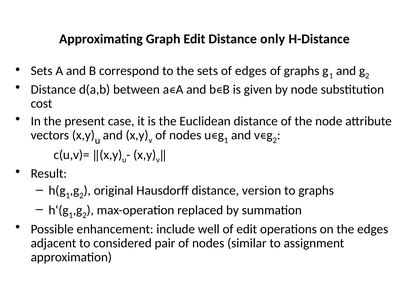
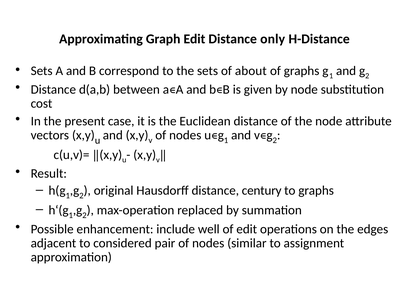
of edges: edges -> about
version: version -> century
